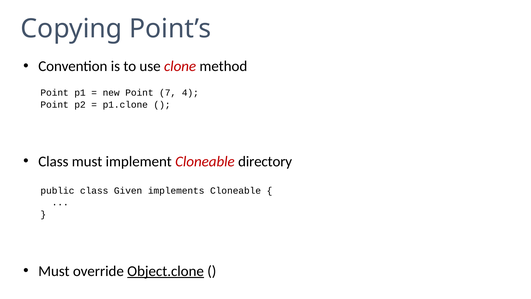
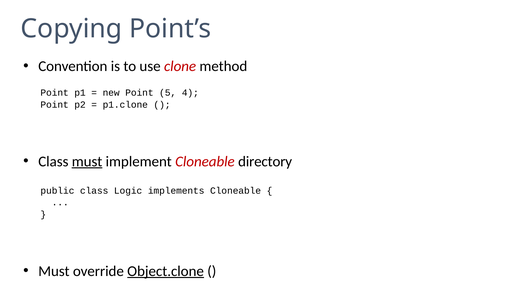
7: 7 -> 5
must at (87, 161) underline: none -> present
Given: Given -> Logic
